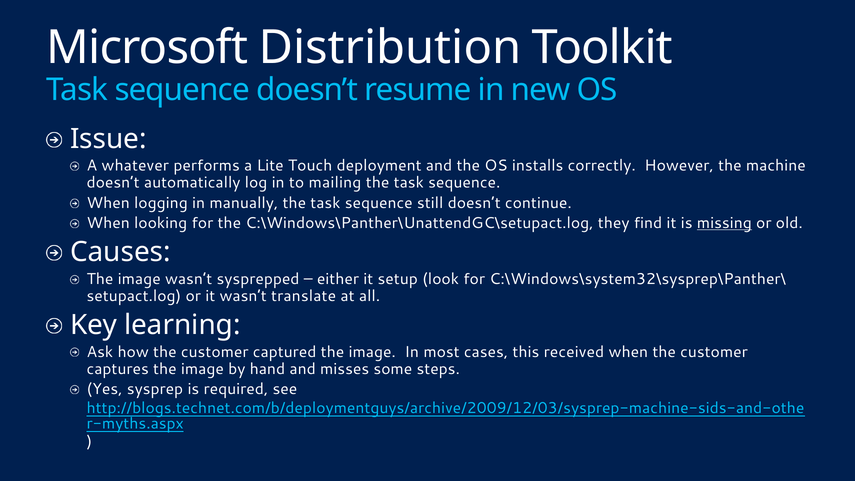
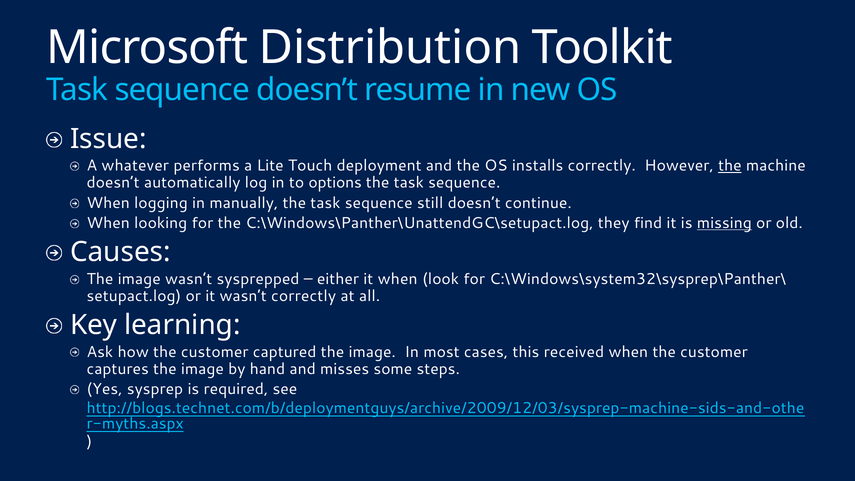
the at (730, 166) underline: none -> present
mailing: mailing -> options
it setup: setup -> when
wasn’t translate: translate -> correctly
